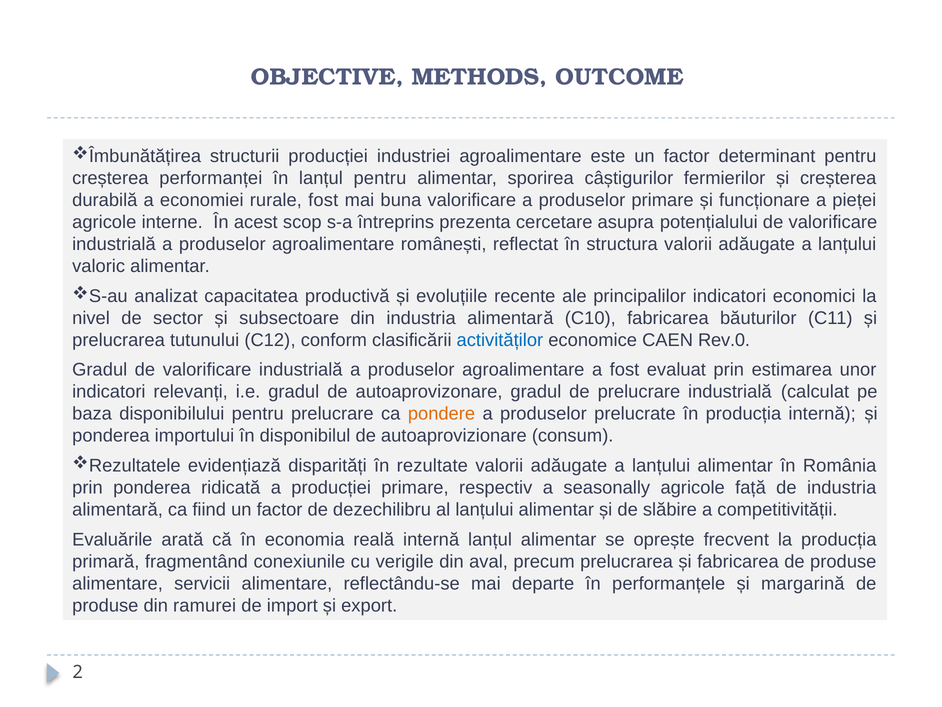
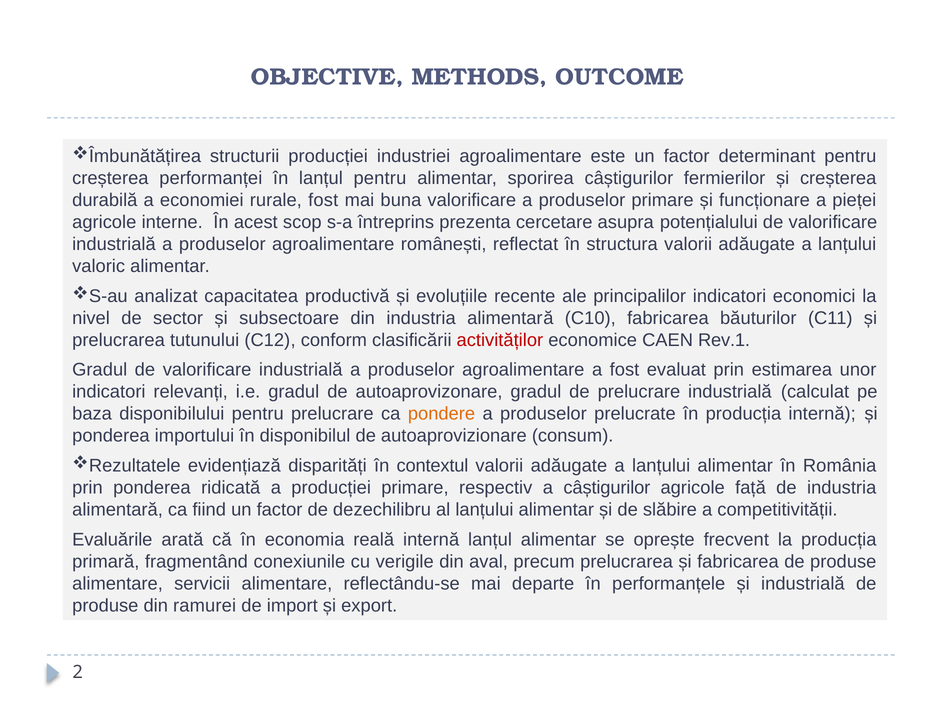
activităților colour: blue -> red
Rev.0: Rev.0 -> Rev.1
rezultate: rezultate -> contextul
a seasonally: seasonally -> câștigurilor
și margarină: margarină -> industrială
